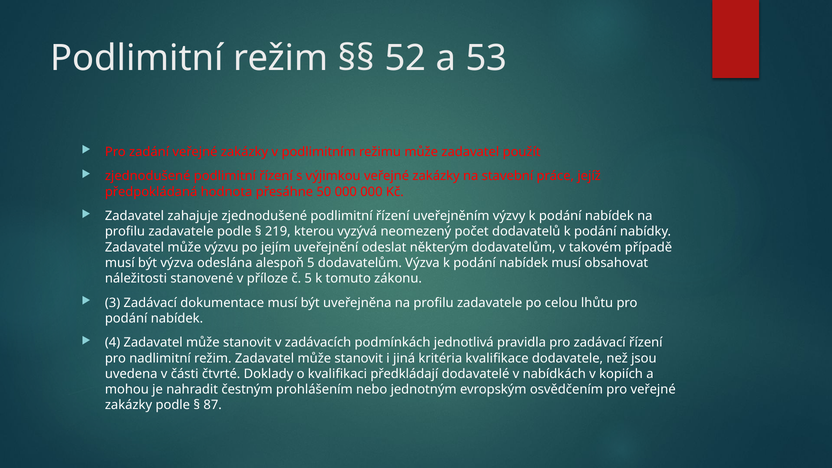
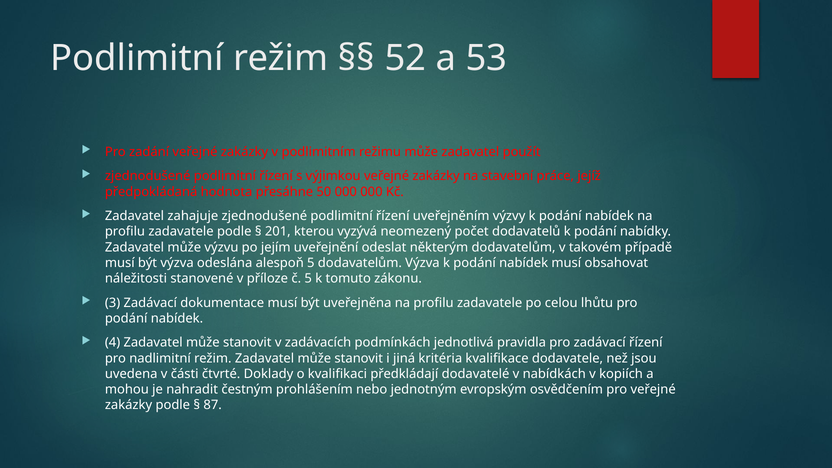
219: 219 -> 201
